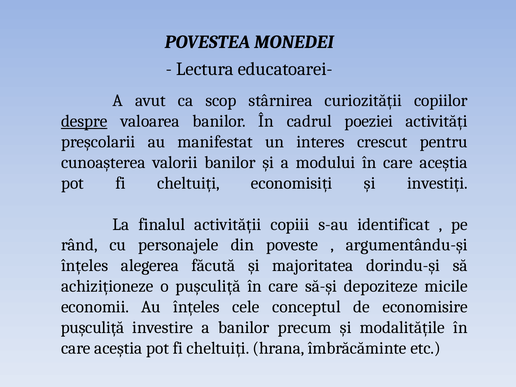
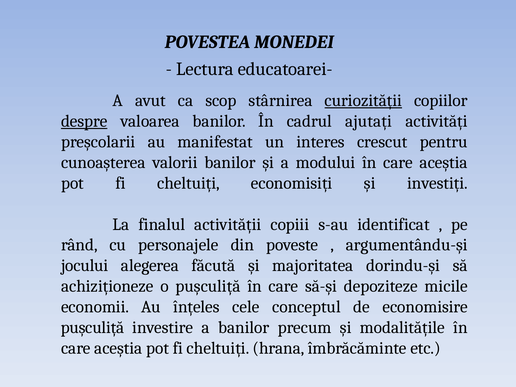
curiozității underline: none -> present
poeziei: poeziei -> ajutați
înțeles at (85, 266): înțeles -> jocului
